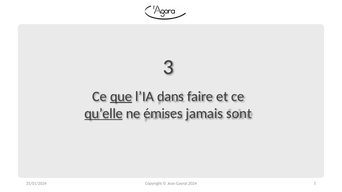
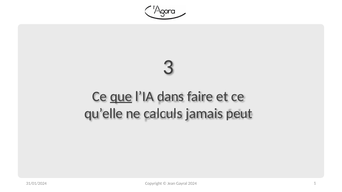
qu’elle underline: present -> none
émises: émises -> calculs
sont: sont -> peut
